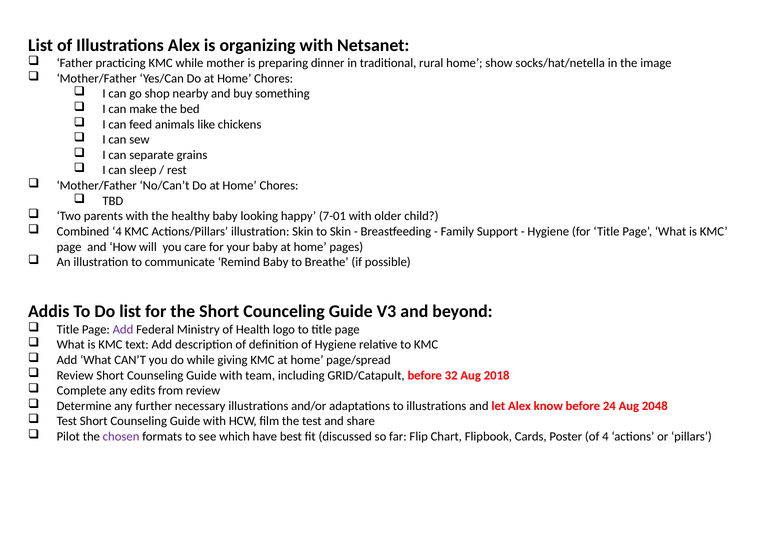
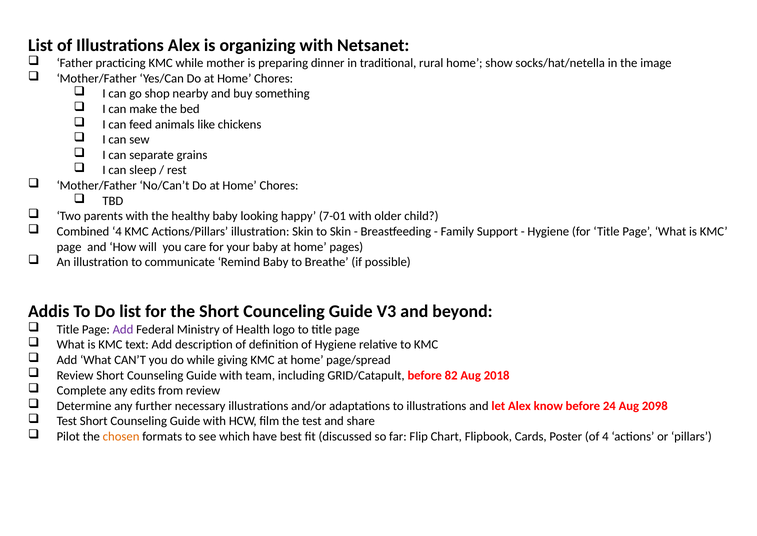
32: 32 -> 82
2048: 2048 -> 2098
chosen colour: purple -> orange
